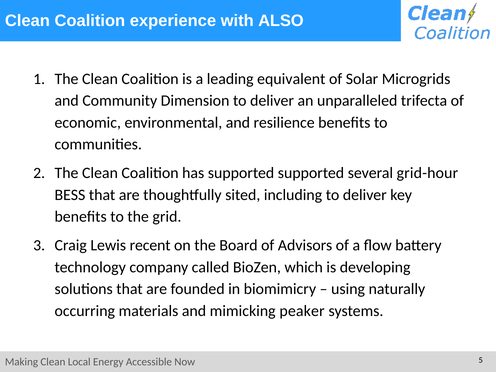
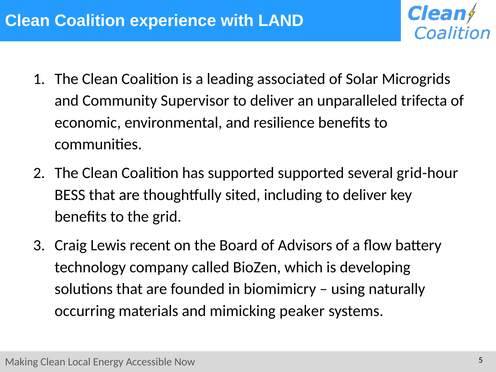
ALSO: ALSO -> LAND
equivalent: equivalent -> associated
Dimension: Dimension -> Supervisor
